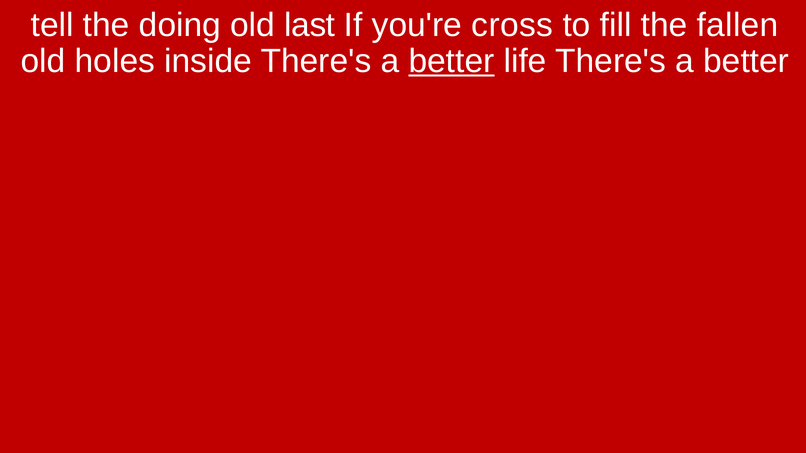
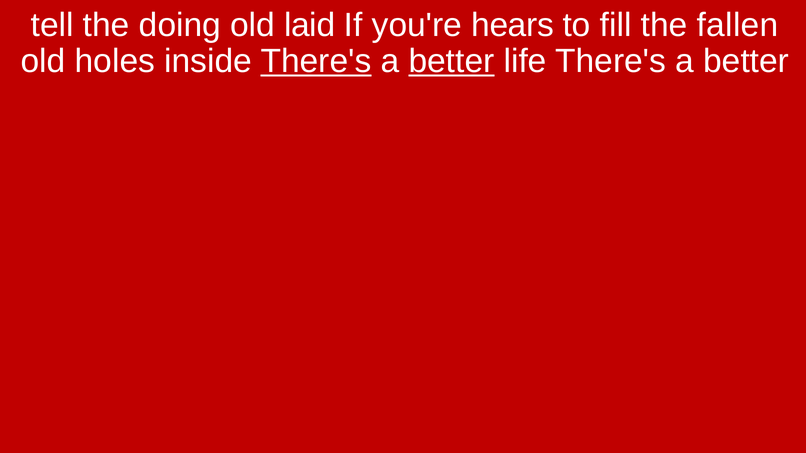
last: last -> laid
cross: cross -> hears
There's at (316, 61) underline: none -> present
